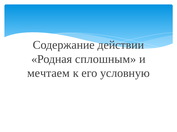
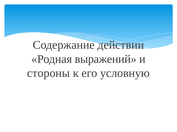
сплошным: сплошным -> выражений
мечтаем: мечтаем -> стороны
